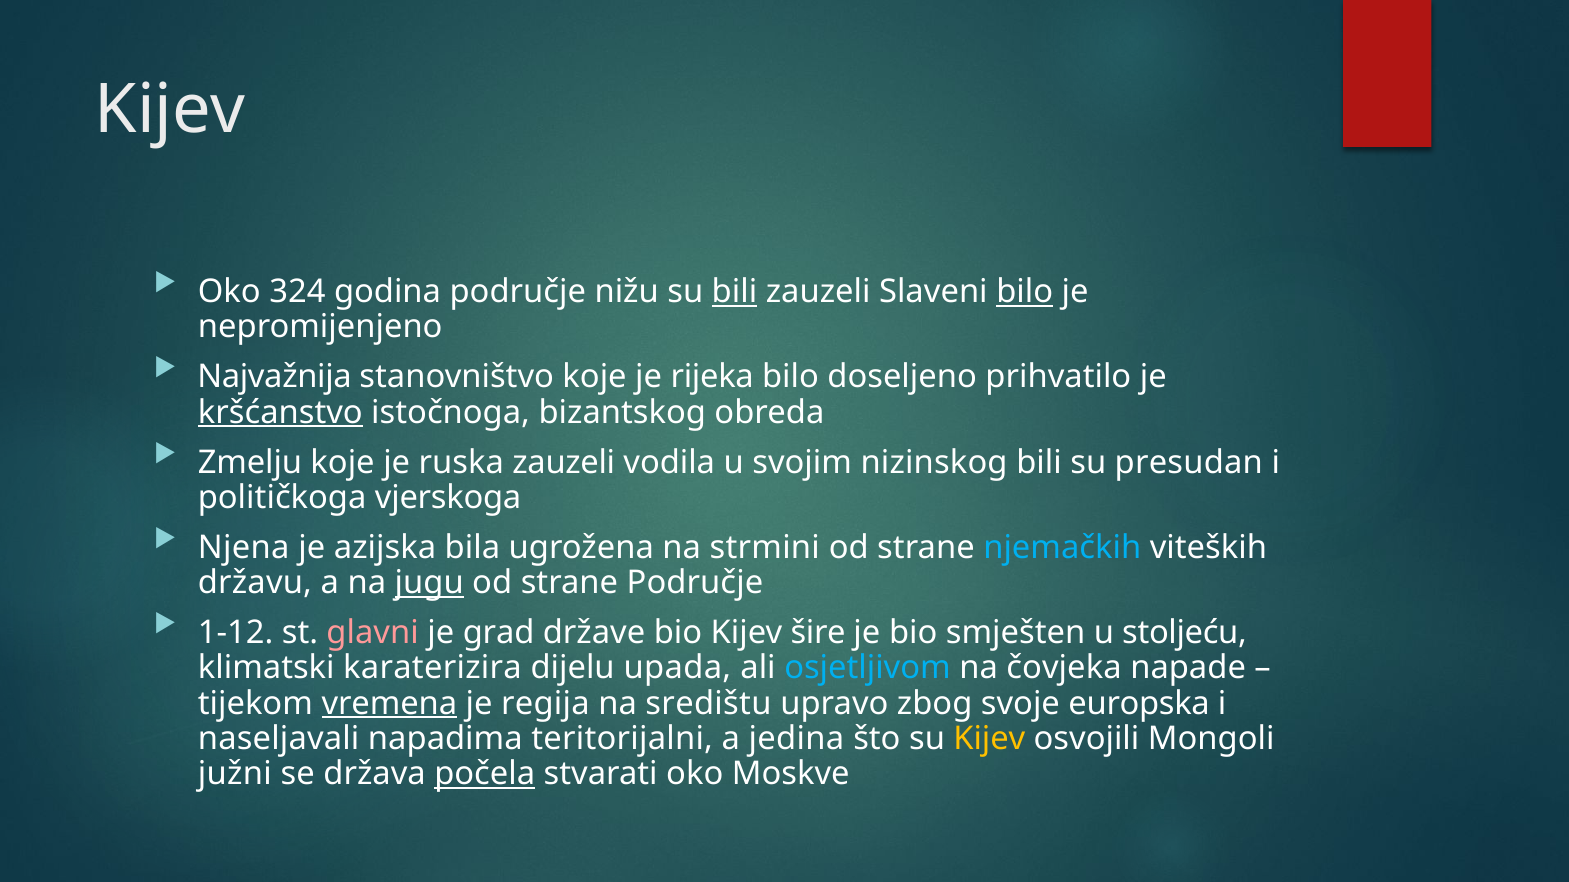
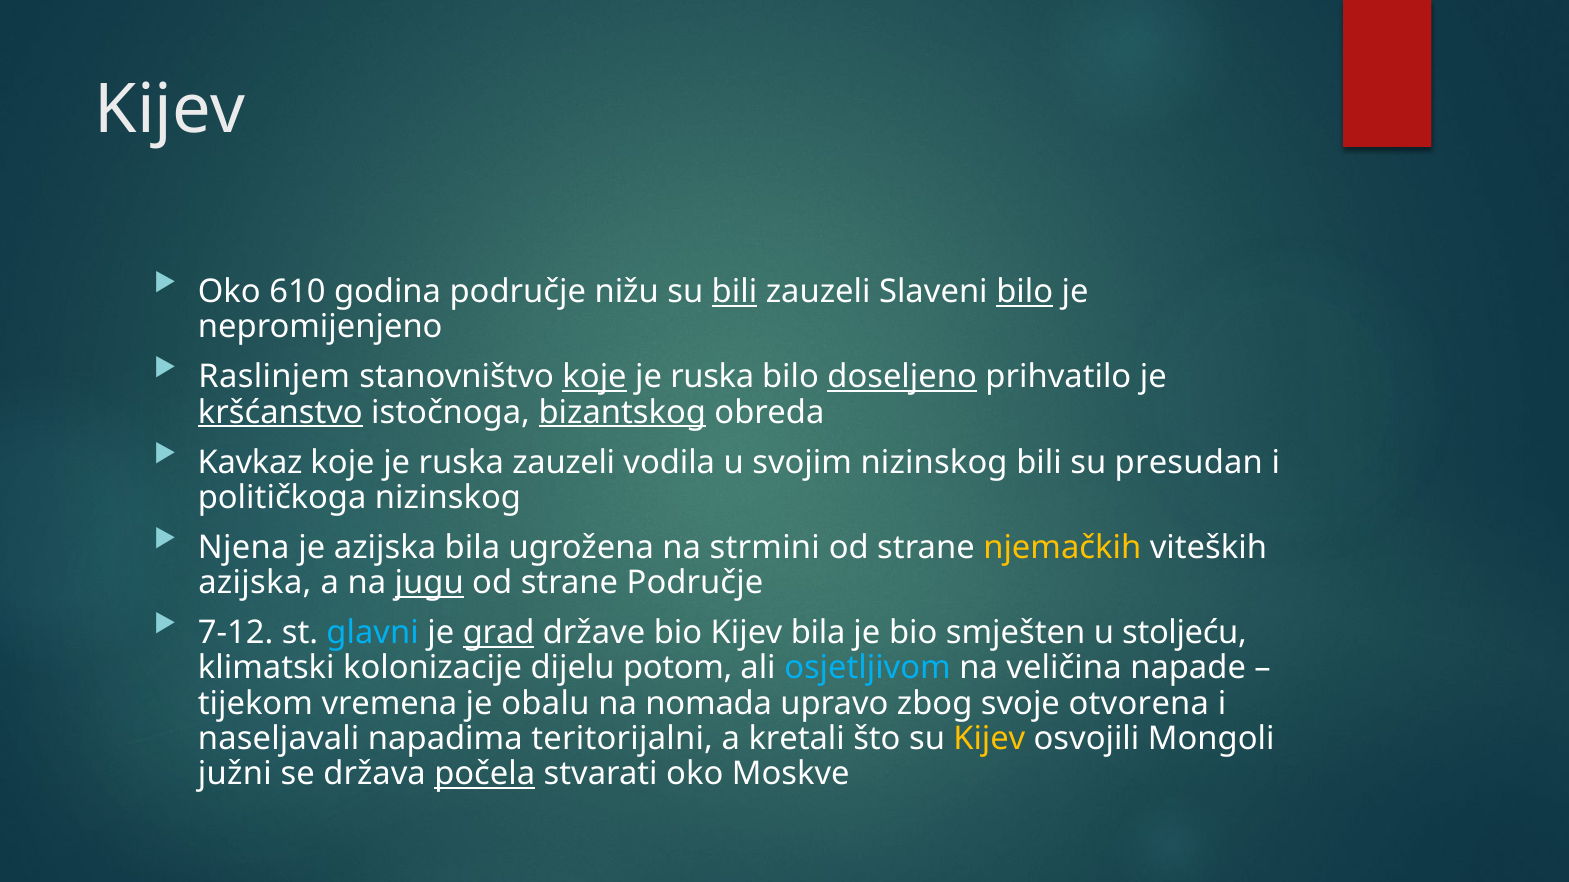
324: 324 -> 610
Najvažnija: Najvažnija -> Raslinjem
koje at (595, 377) underline: none -> present
rijeka at (712, 377): rijeka -> ruska
doseljeno underline: none -> present
bizantskog underline: none -> present
Zmelju: Zmelju -> Kavkaz
političkoga vjerskoga: vjerskoga -> nizinskog
njemačkih colour: light blue -> yellow
državu at (255, 583): državu -> azijska
1-12: 1-12 -> 7-12
glavni colour: pink -> light blue
grad underline: none -> present
Kijev šire: šire -> bila
karaterizira: karaterizira -> kolonizacije
upada: upada -> potom
čovjeka: čovjeka -> veličina
vremena underline: present -> none
regija: regija -> obalu
središtu: središtu -> nomada
europska: europska -> otvorena
jedina: jedina -> kretali
